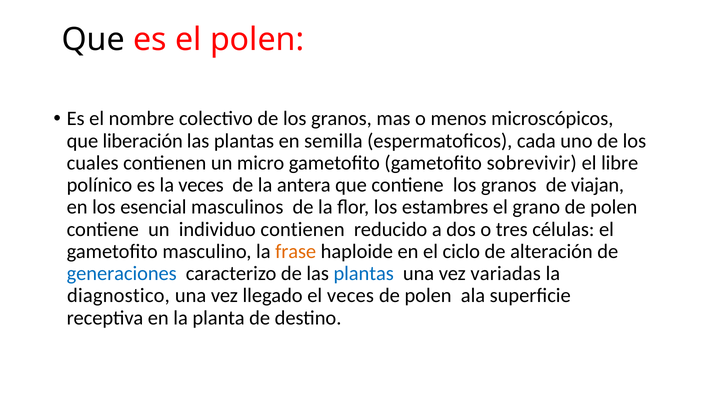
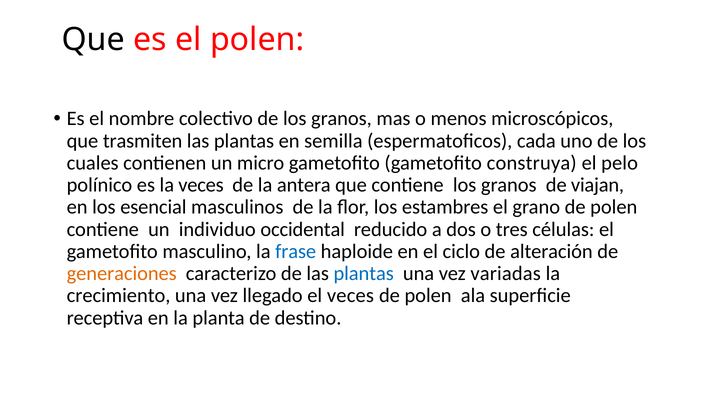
liberación: liberación -> trasmiten
sobrevivir: sobrevivir -> construya
libre: libre -> pelo
individuo contienen: contienen -> occidental
frase colour: orange -> blue
generaciones colour: blue -> orange
diagnostico: diagnostico -> crecimiento
